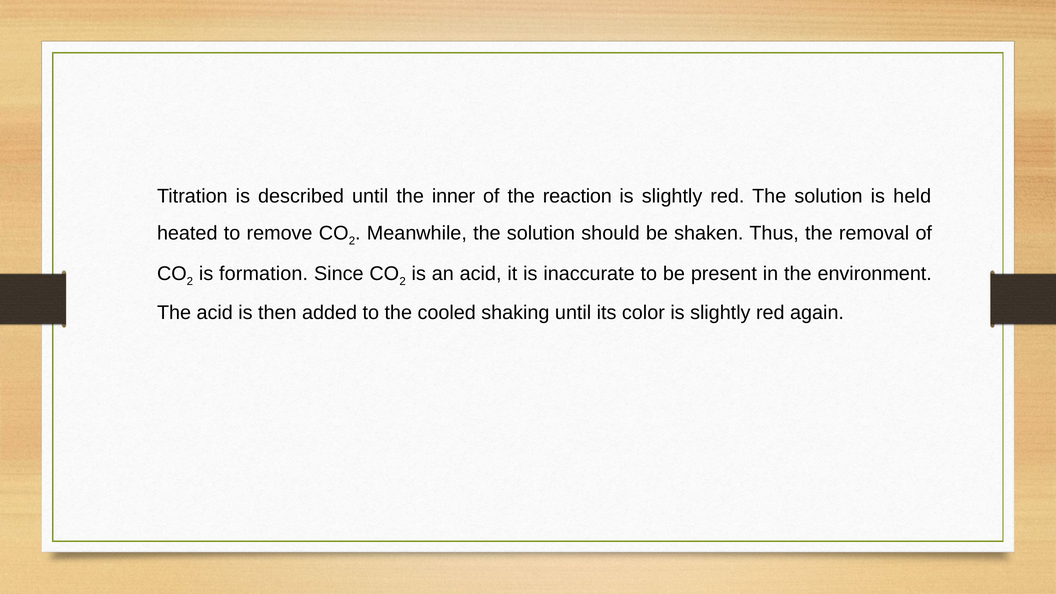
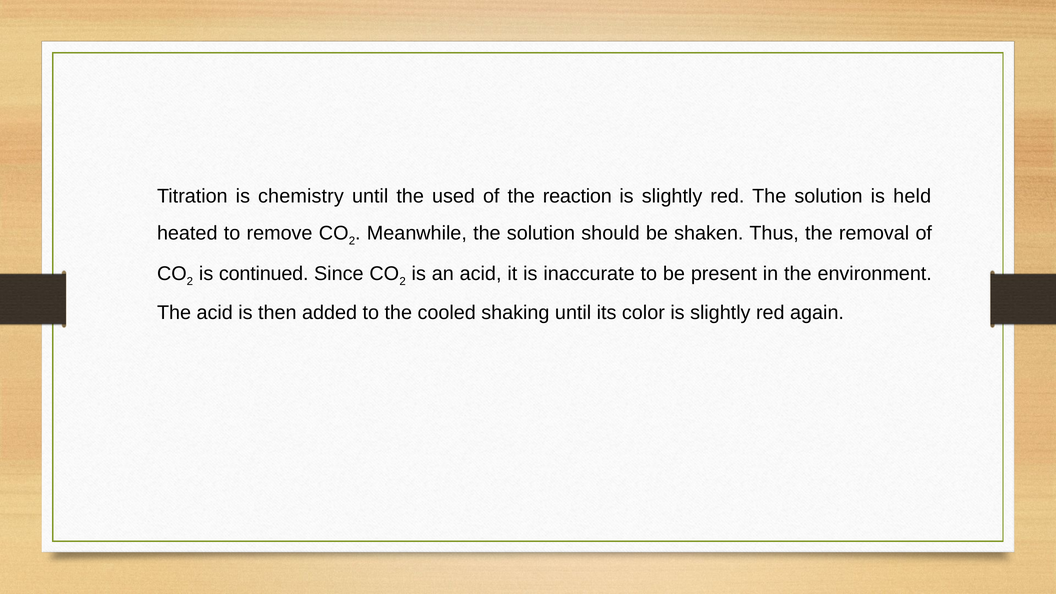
described: described -> chemistry
inner: inner -> used
formation: formation -> continued
